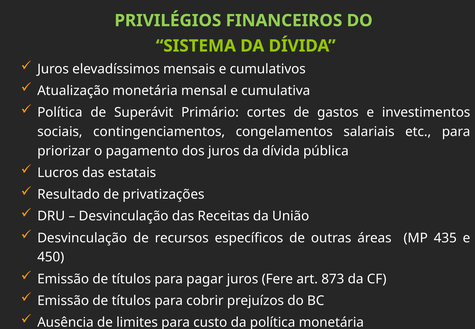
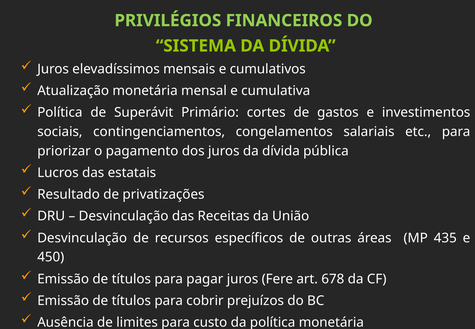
873: 873 -> 678
